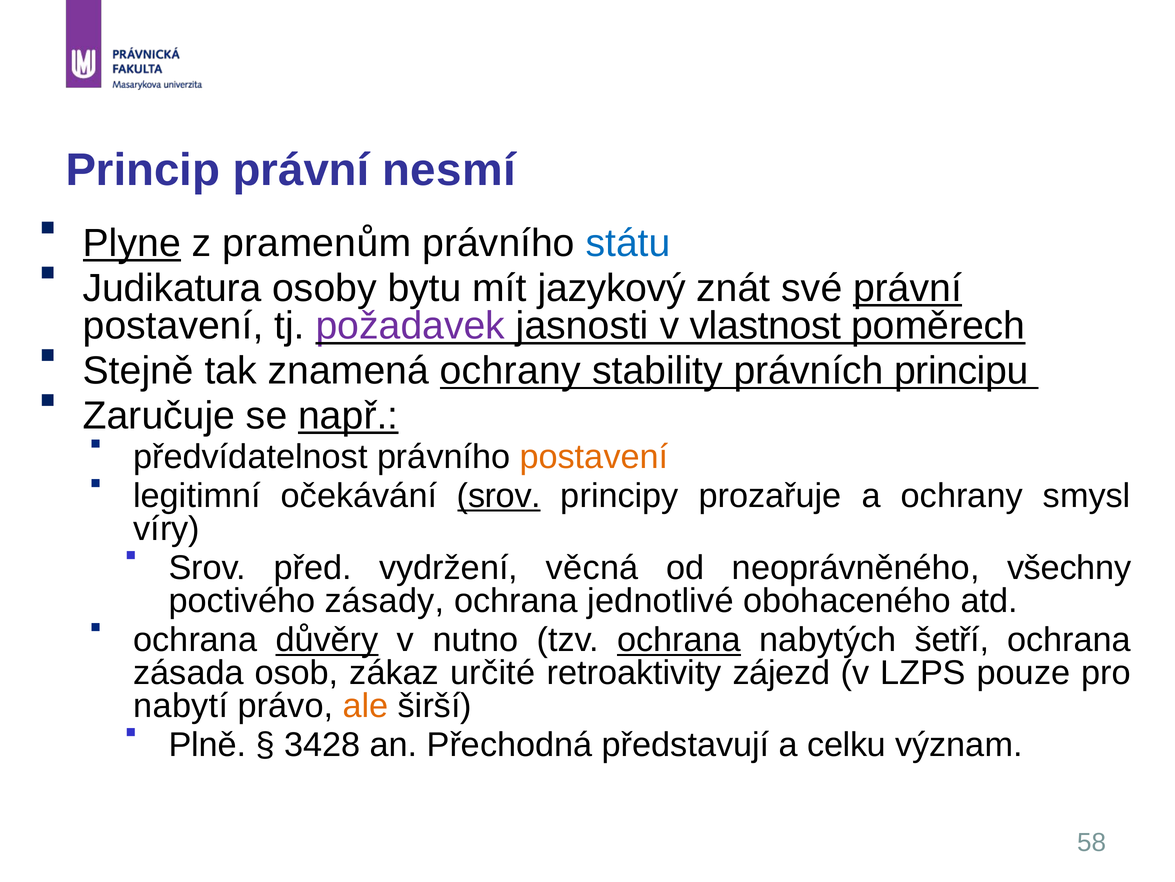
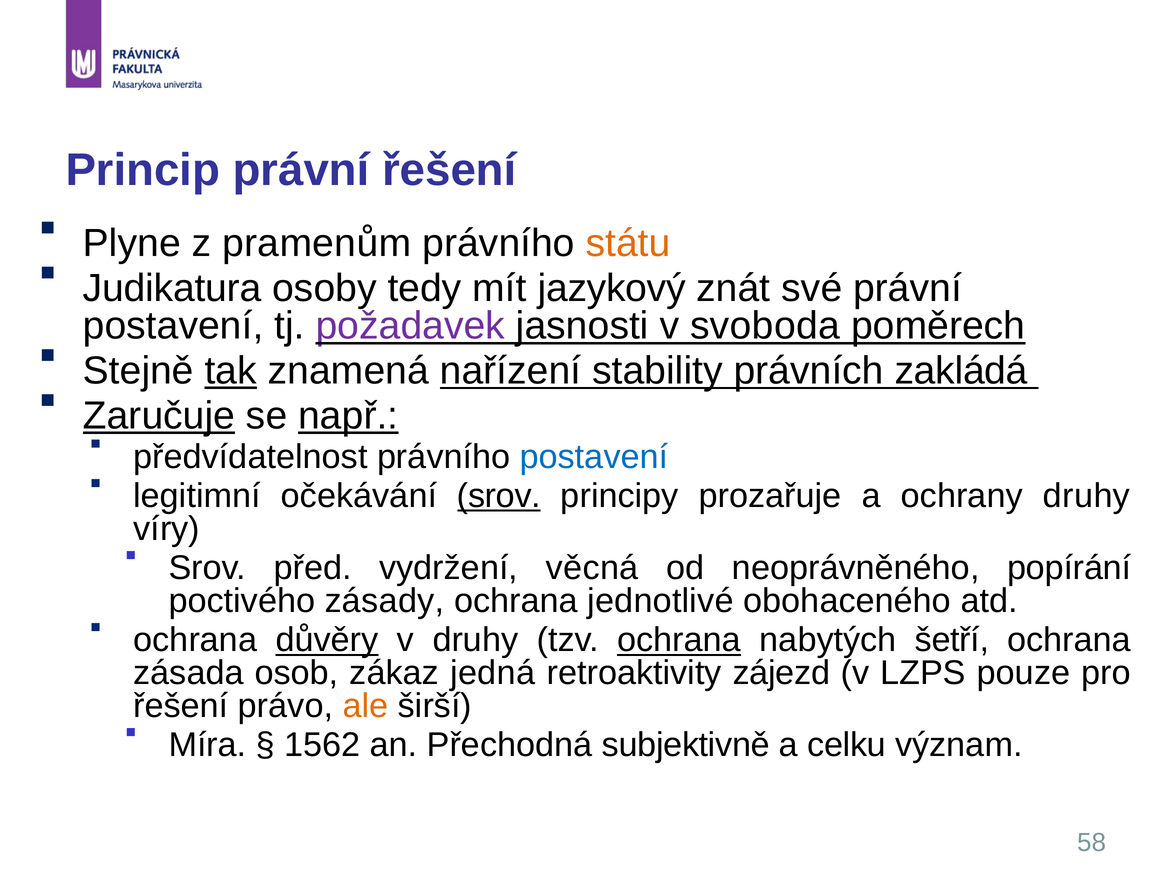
právní nesmí: nesmí -> řešení
Plyne underline: present -> none
státu colour: blue -> orange
bytu: bytu -> tedy
právní at (907, 288) underline: present -> none
vlastnost: vlastnost -> svoboda
tak underline: none -> present
znamená ochrany: ochrany -> nařízení
principu: principu -> zakládá
Zaručuje underline: none -> present
postavení at (594, 456) colour: orange -> blue
ochrany smysl: smysl -> druhy
všechny: všechny -> popírání
v nutno: nutno -> druhy
určité: určité -> jedná
nabytí at (181, 705): nabytí -> řešení
Plně: Plně -> Míra
3428: 3428 -> 1562
představují: představují -> subjektivně
